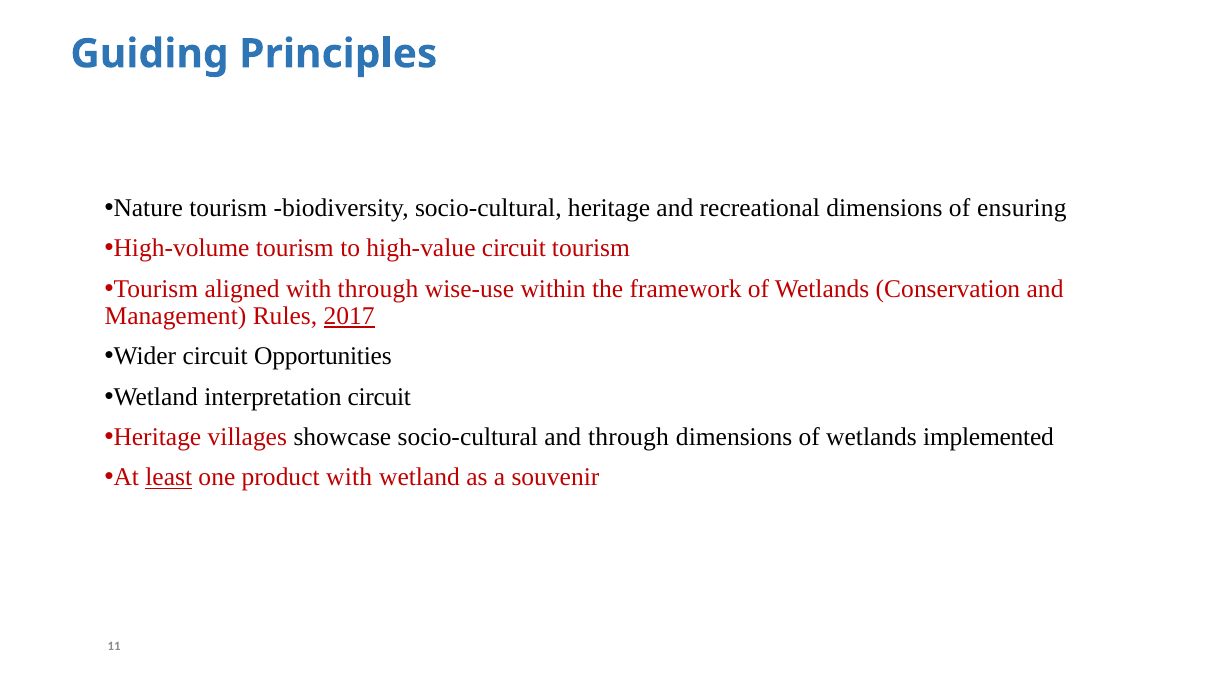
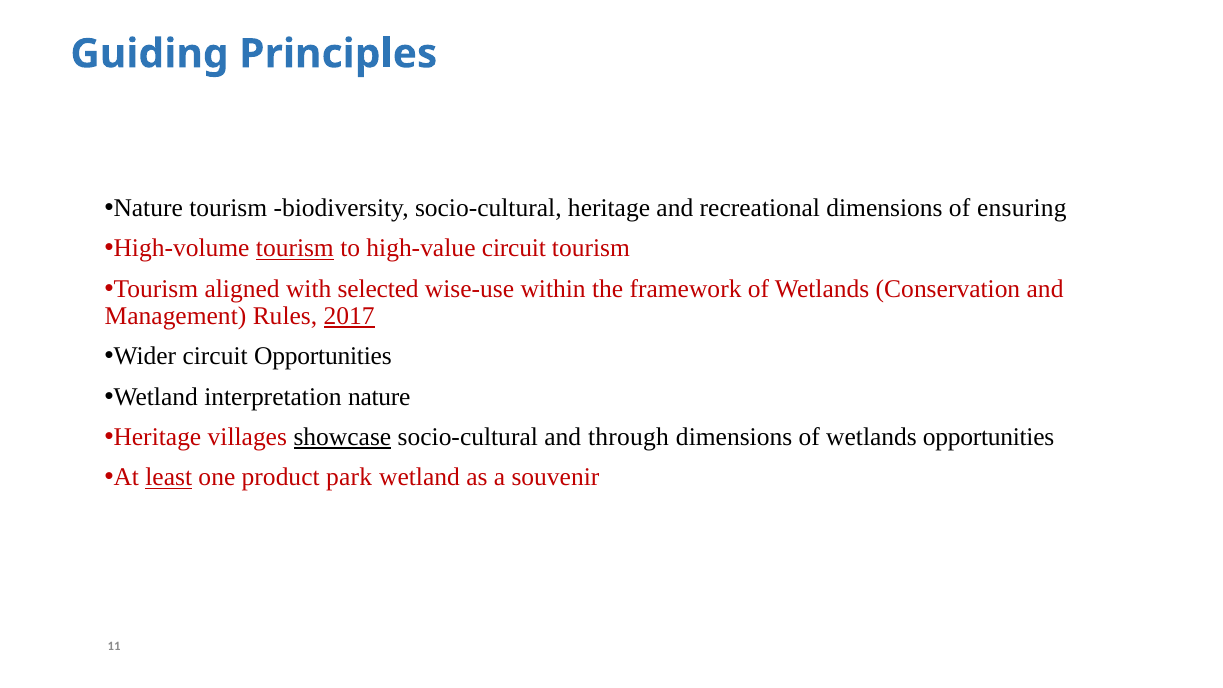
tourism at (295, 248) underline: none -> present
with through: through -> selected
interpretation circuit: circuit -> nature
showcase underline: none -> present
wetlands implemented: implemented -> opportunities
product with: with -> park
